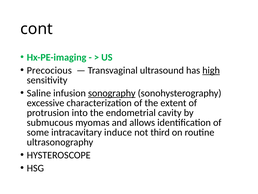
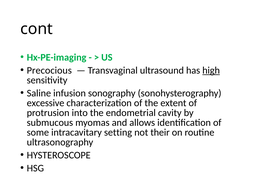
sonography underline: present -> none
induce: induce -> setting
third: third -> their
